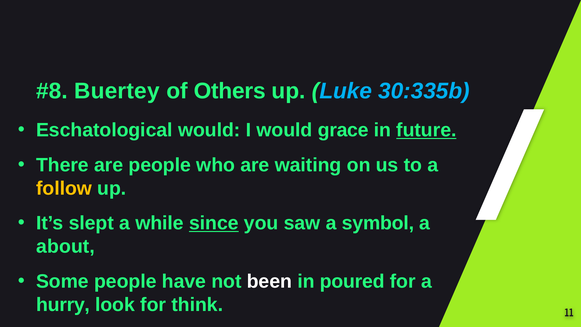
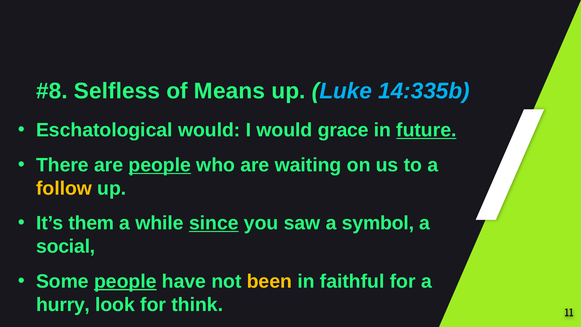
Buertey: Buertey -> Selfless
Others: Others -> Means
30:335b: 30:335b -> 14:335b
people at (160, 165) underline: none -> present
slept: slept -> them
about: about -> social
people at (125, 281) underline: none -> present
been colour: white -> yellow
poured: poured -> faithful
